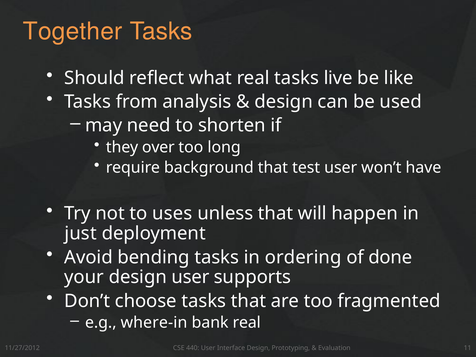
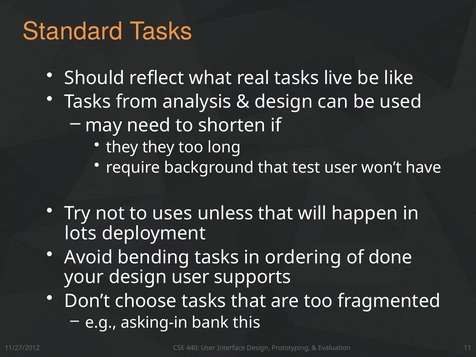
Together: Together -> Standard
they over: over -> they
just: just -> lots
where-in: where-in -> asking-in
bank real: real -> this
